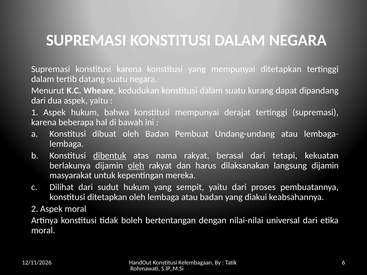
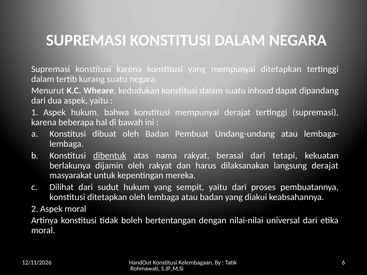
datang: datang -> kurang
kurang: kurang -> inhoud
oleh at (136, 166) underline: present -> none
langsung dijamin: dijamin -> derajat
